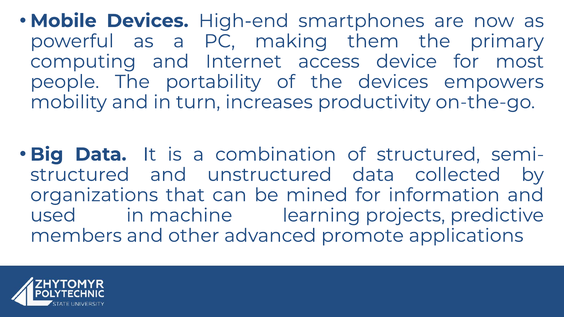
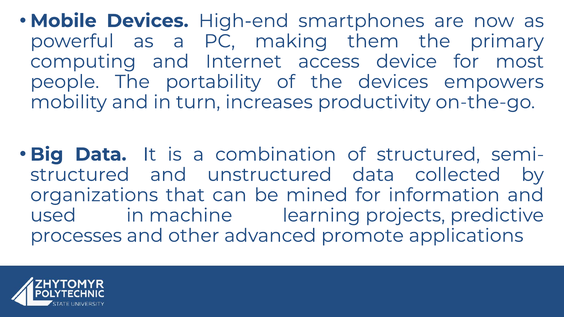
members: members -> processes
